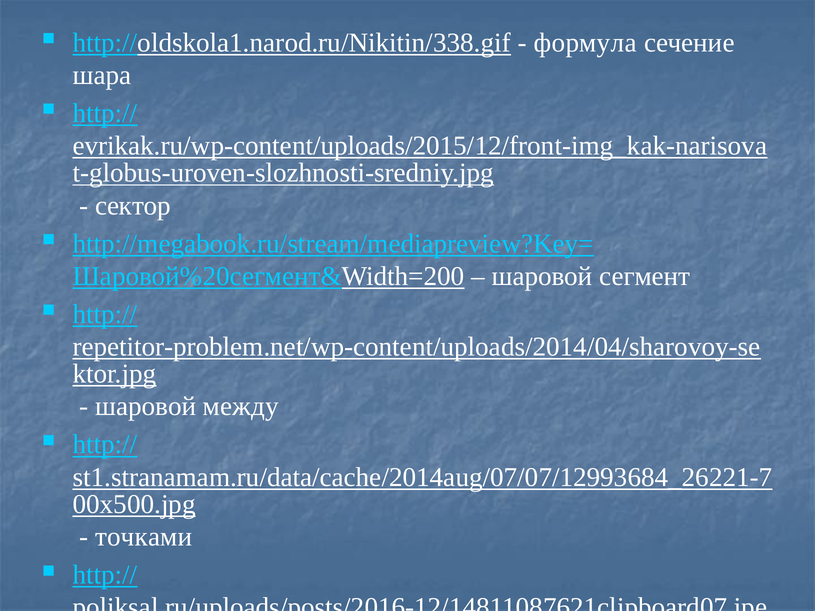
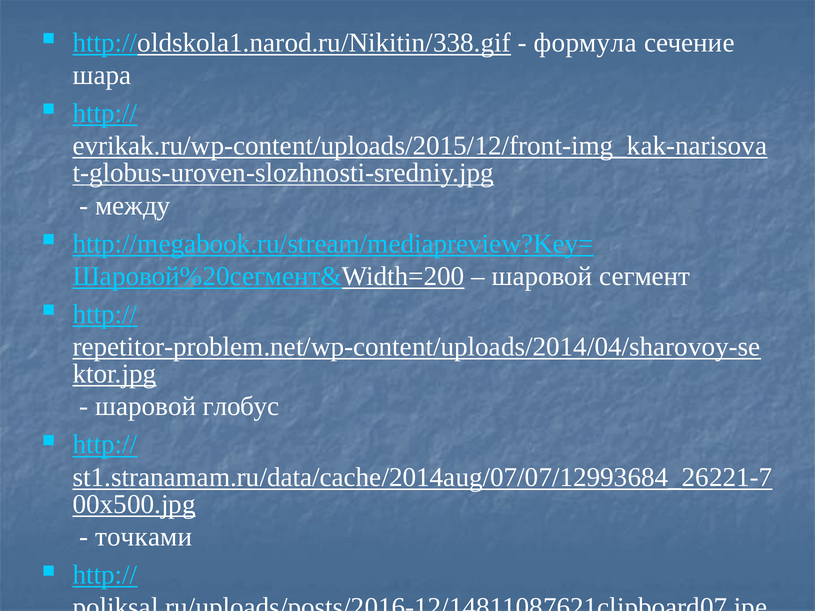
сектор: сектор -> между
между: между -> глобус
